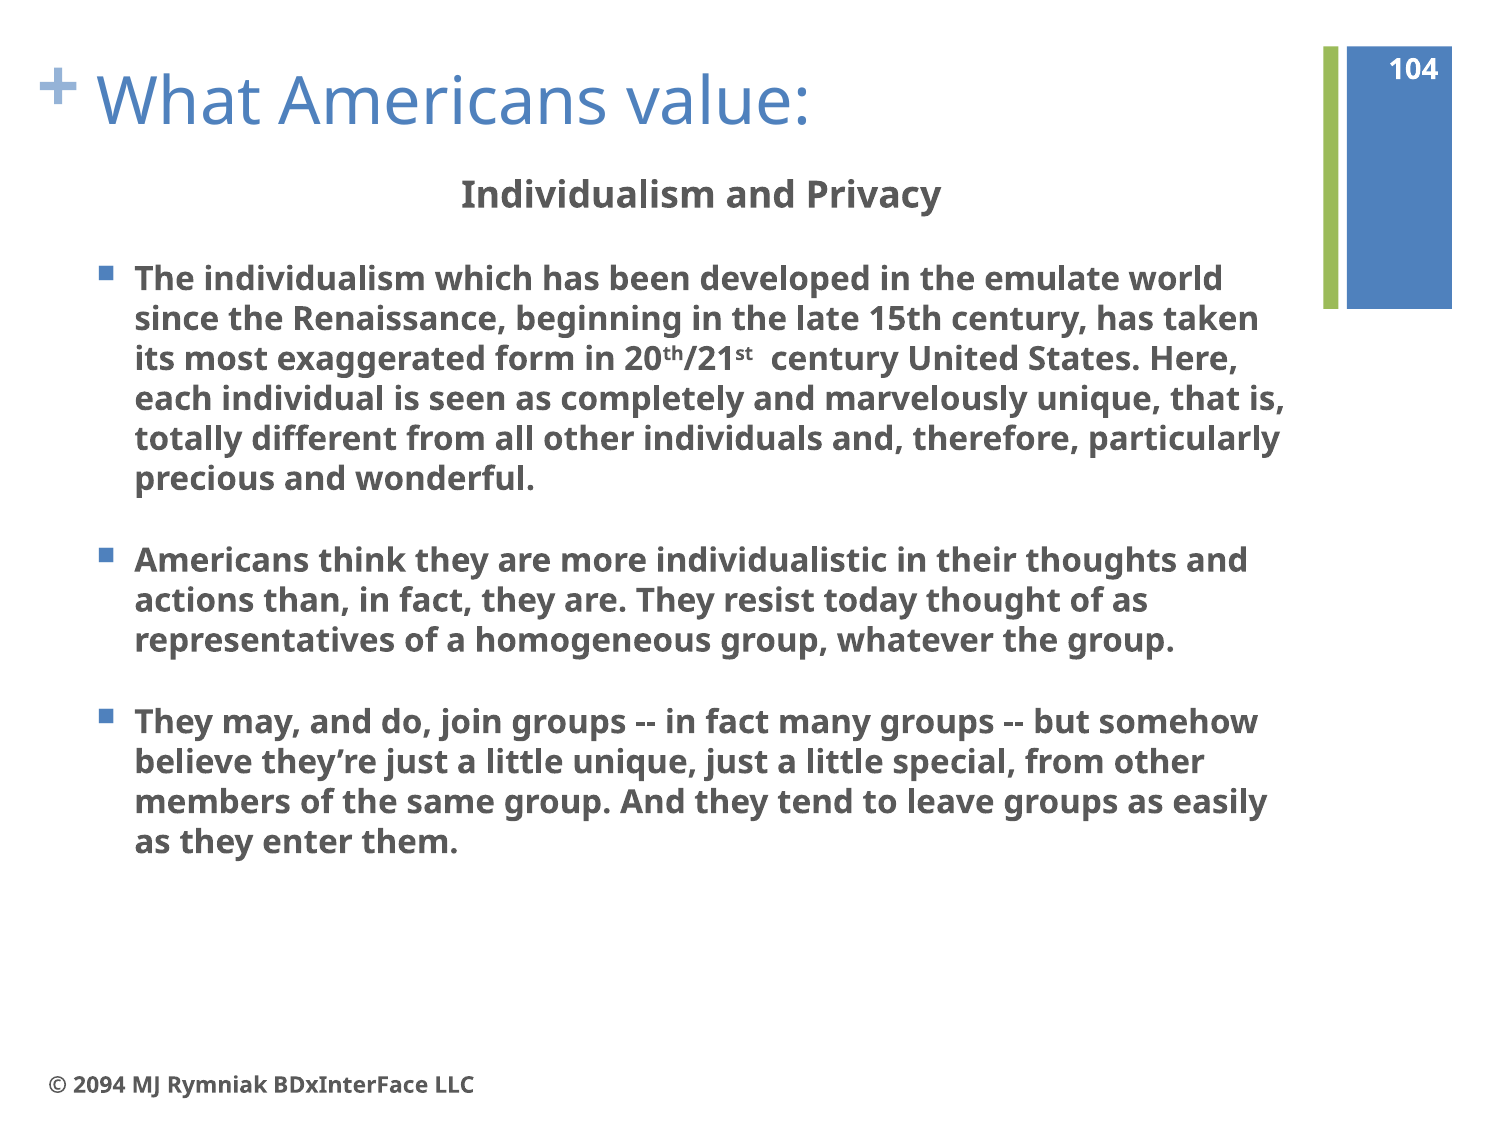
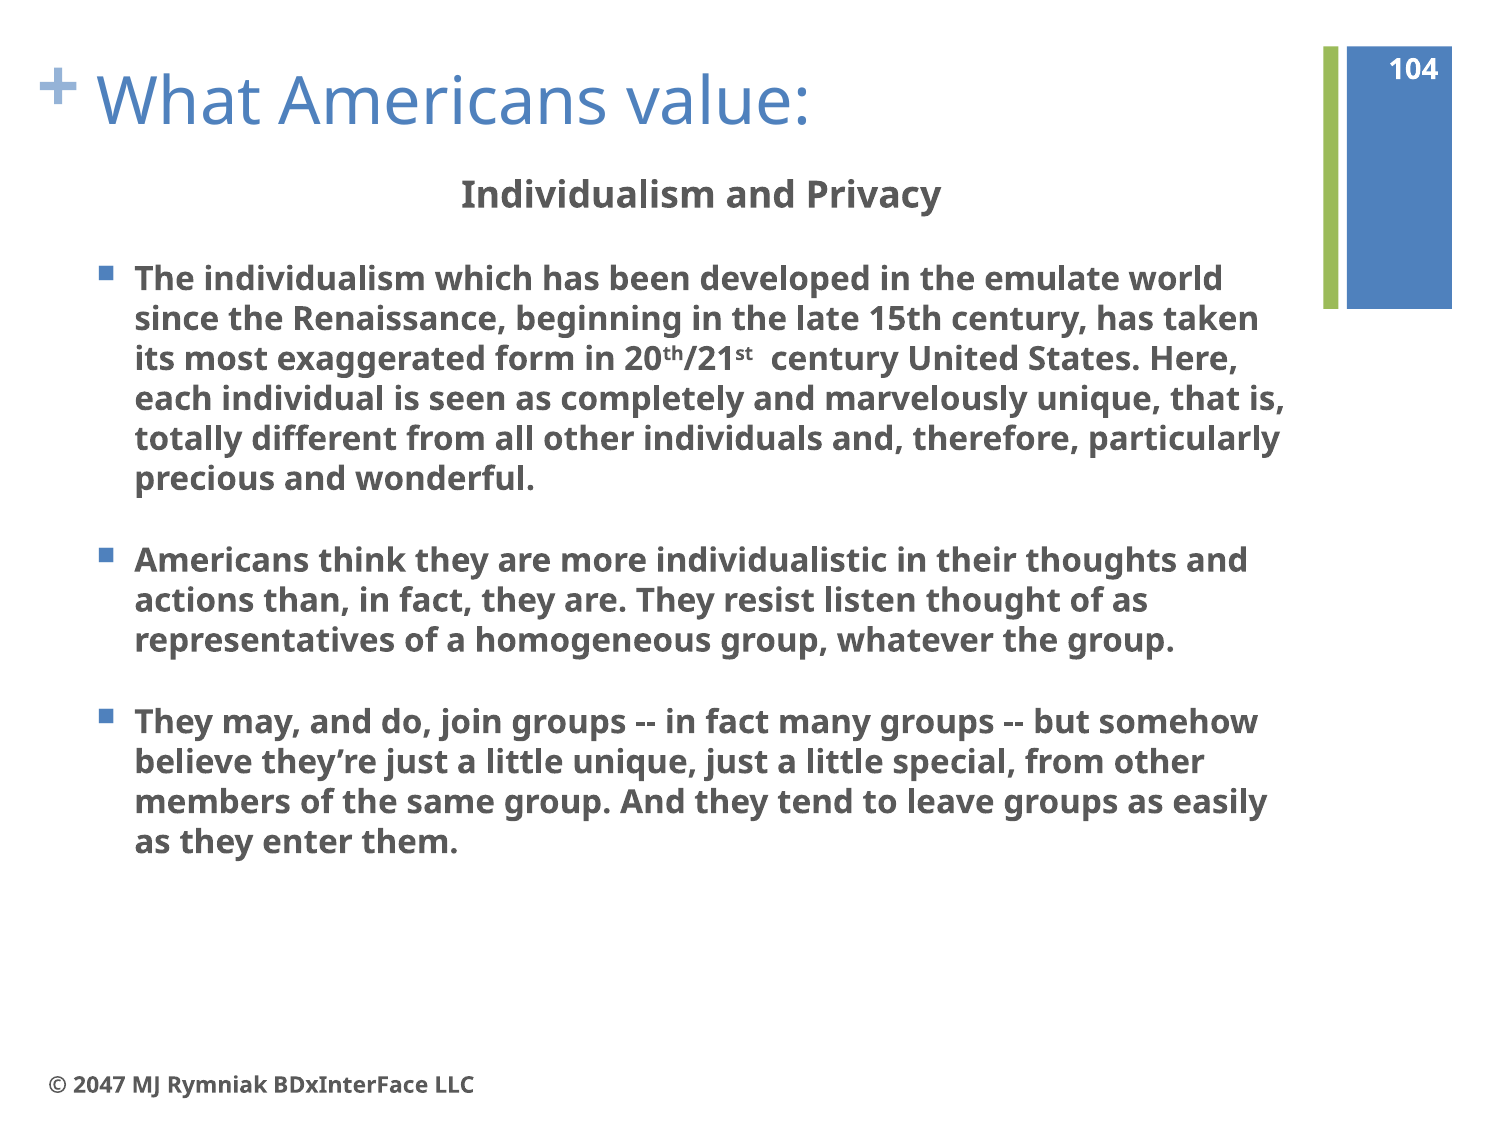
today: today -> listen
2094: 2094 -> 2047
